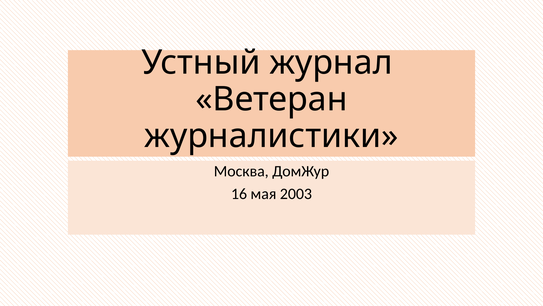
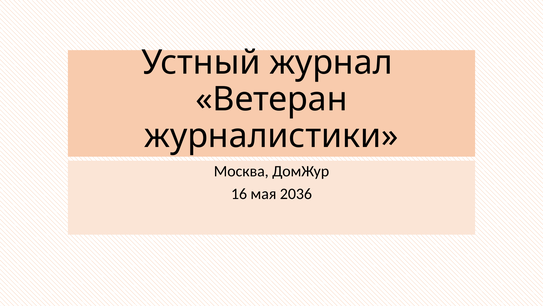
2003: 2003 -> 2036
